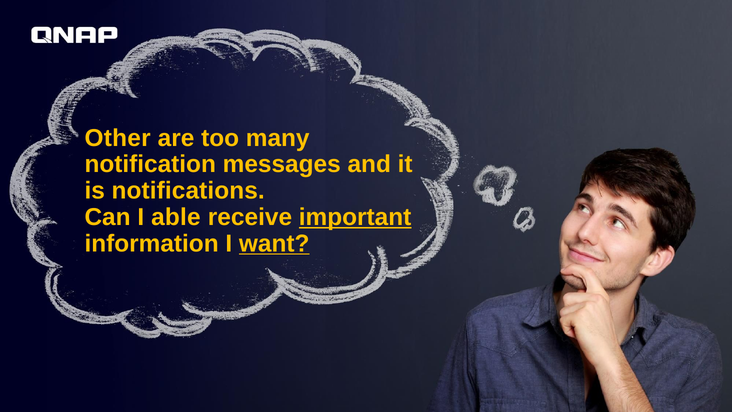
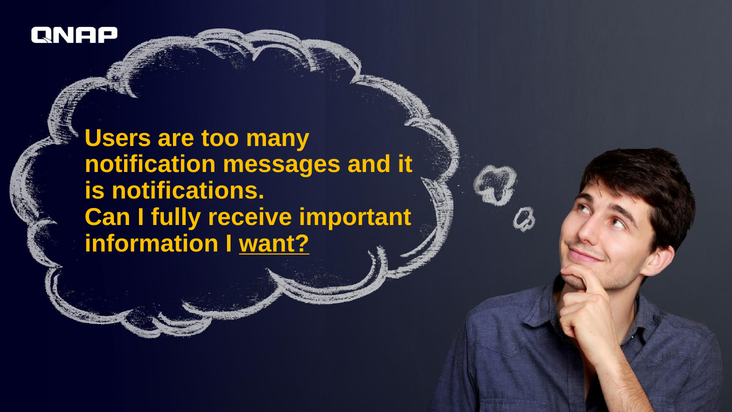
Other: Other -> Users
able: able -> fully
important underline: present -> none
